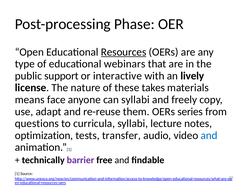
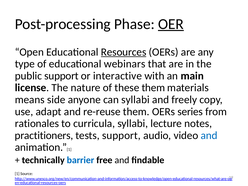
OER underline: none -> present
lively: lively -> main
these takes: takes -> them
face: face -> side
questions: questions -> rationales
optimization: optimization -> practitioners
tests transfer: transfer -> support
barrier colour: purple -> blue
